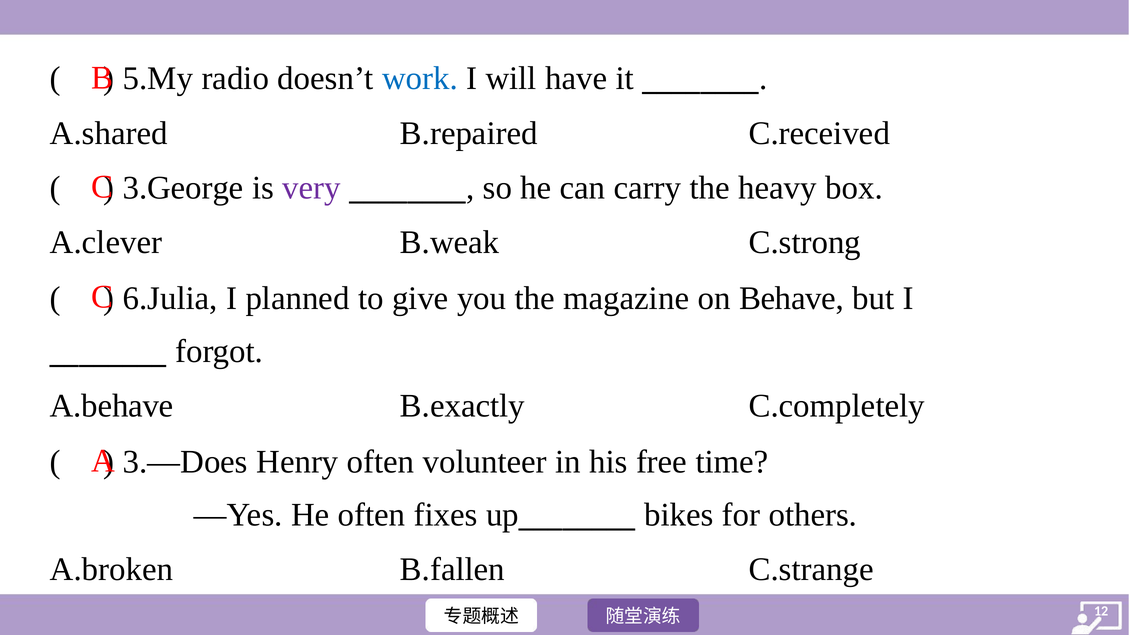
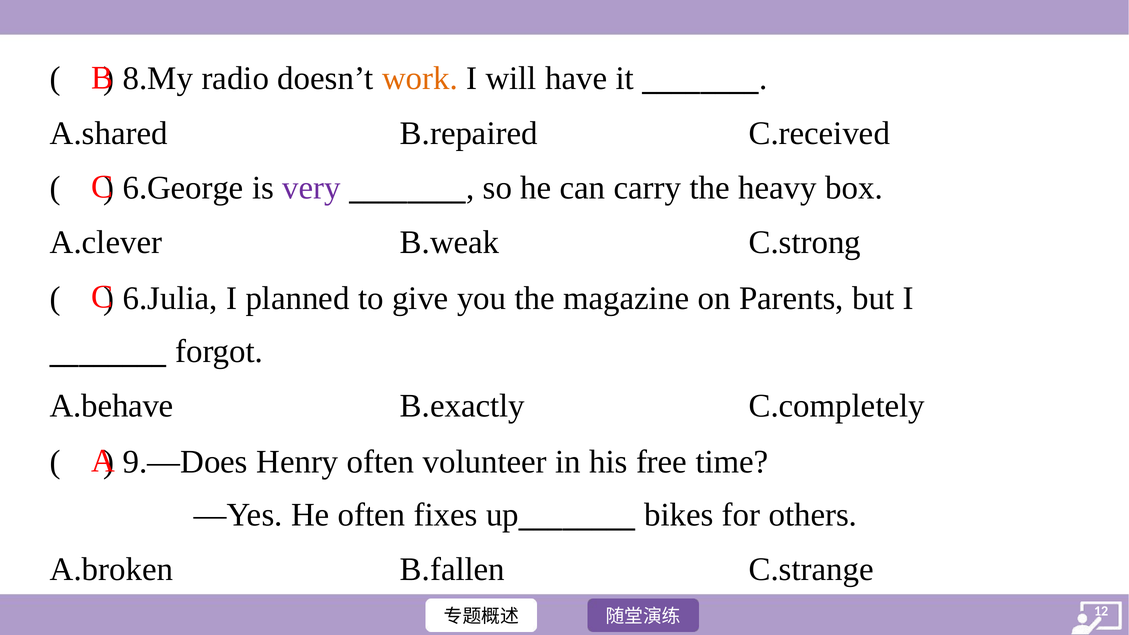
5.My: 5.My -> 8.My
work colour: blue -> orange
3.George: 3.George -> 6.George
Behave: Behave -> Parents
3.—Does: 3.—Does -> 9.—Does
